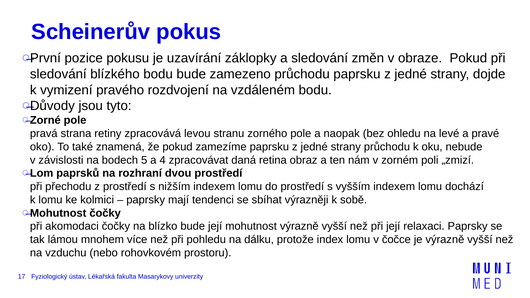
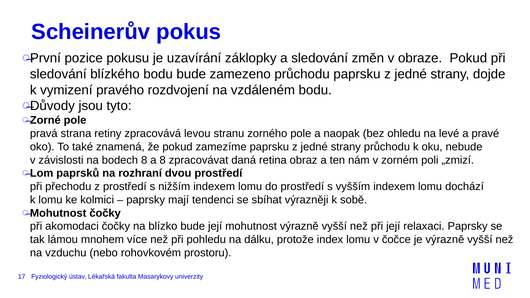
bodech 5: 5 -> 8
a 4: 4 -> 8
